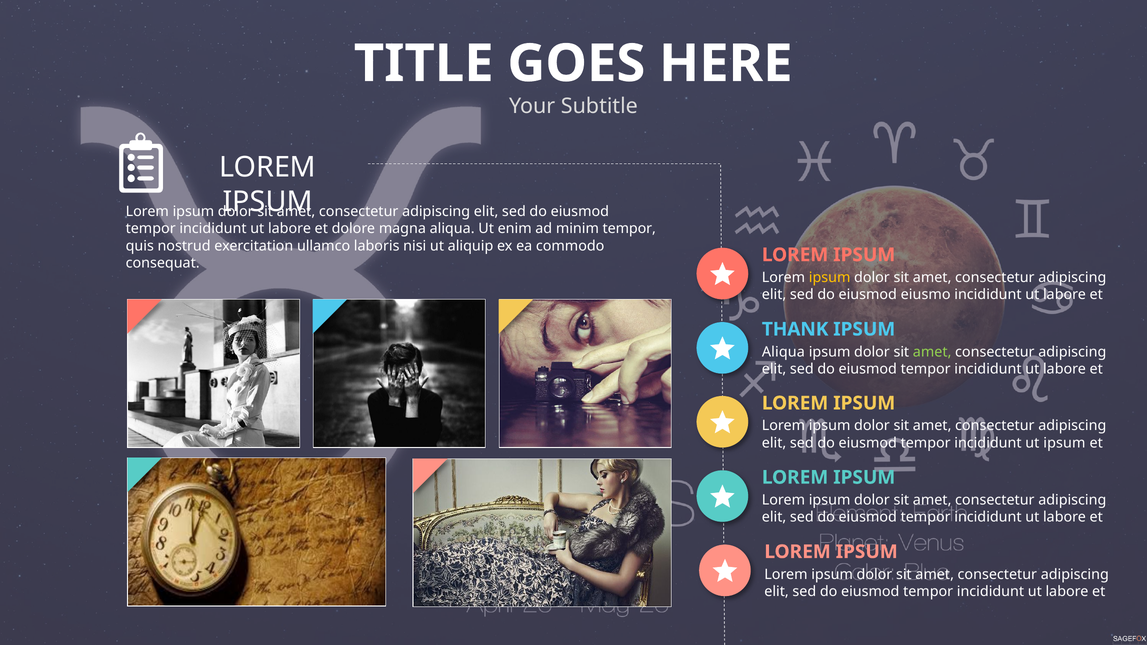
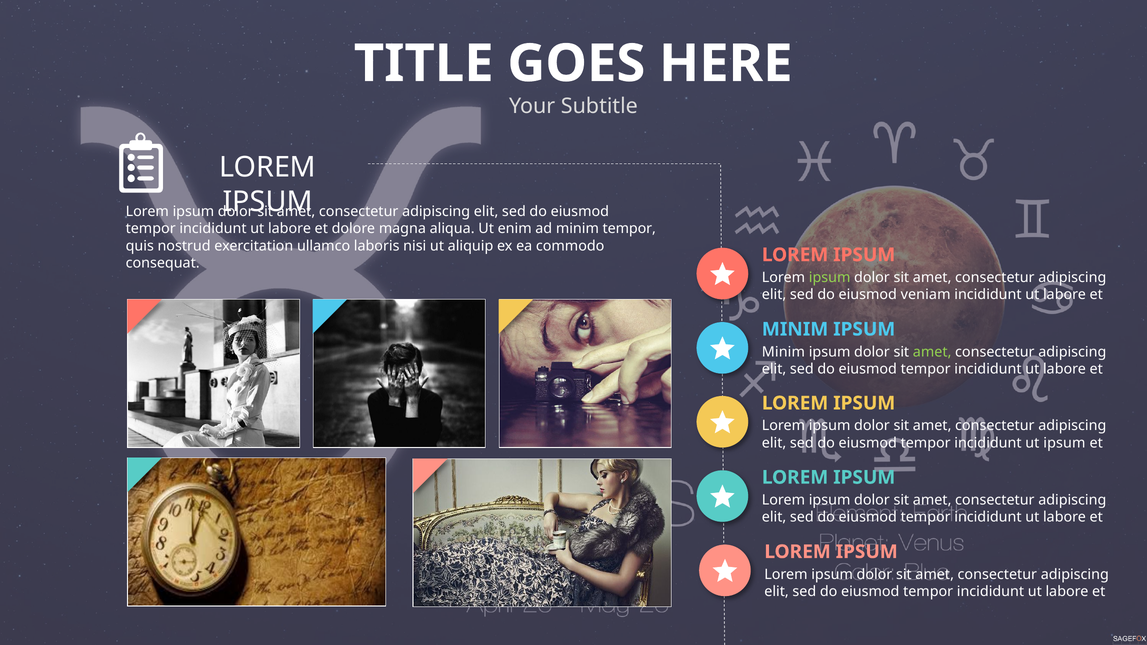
ipsum at (830, 278) colour: yellow -> light green
eiusmo: eiusmo -> veniam
THANK at (795, 329): THANK -> MINIM
Aliqua at (783, 352): Aliqua -> Minim
